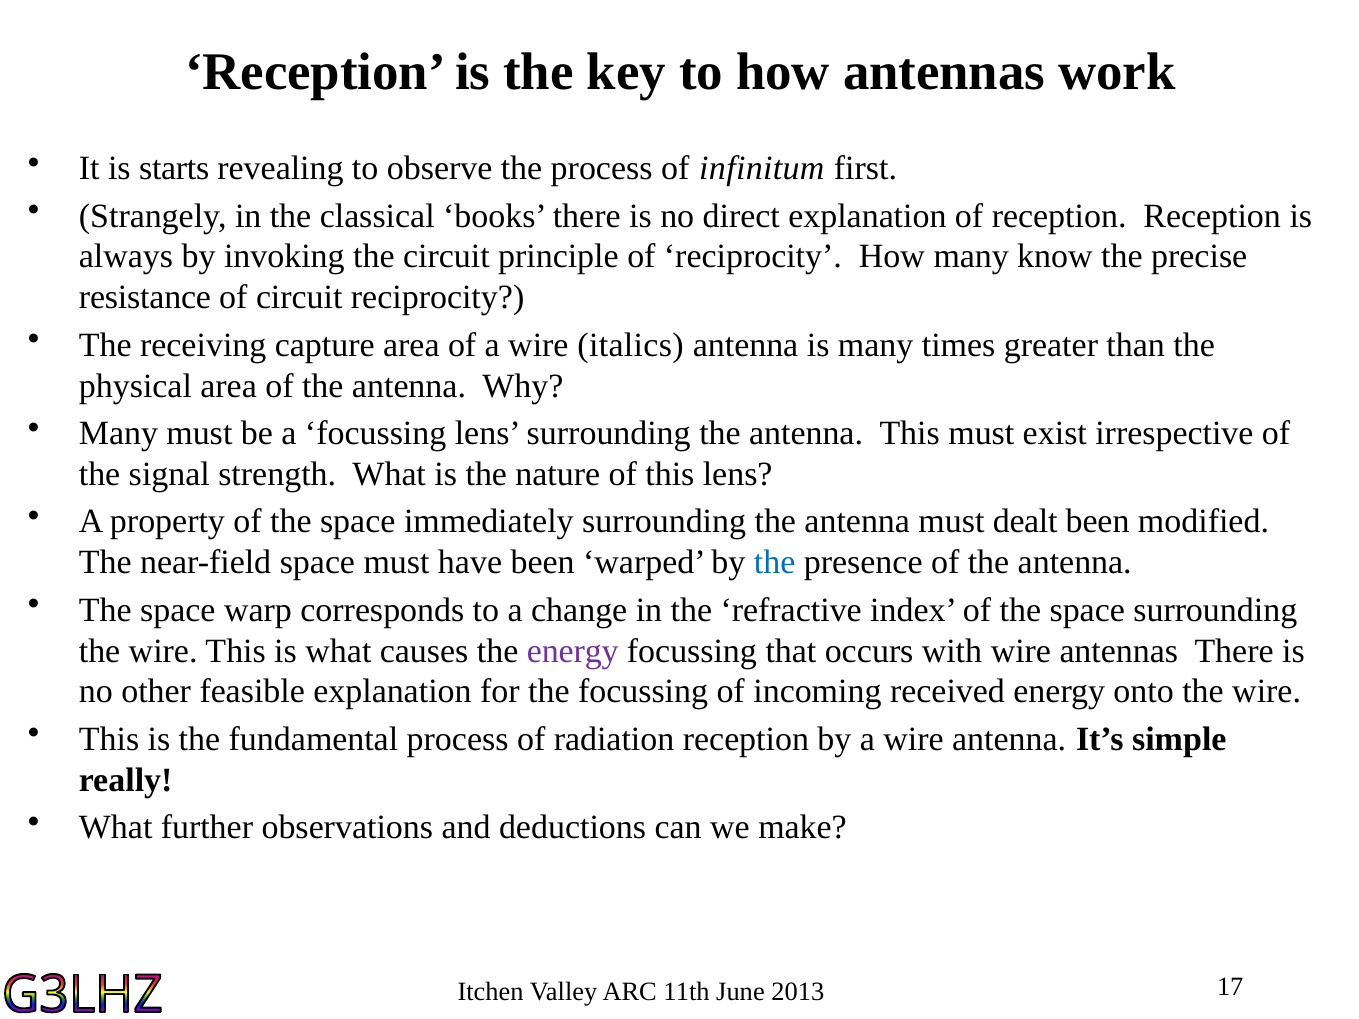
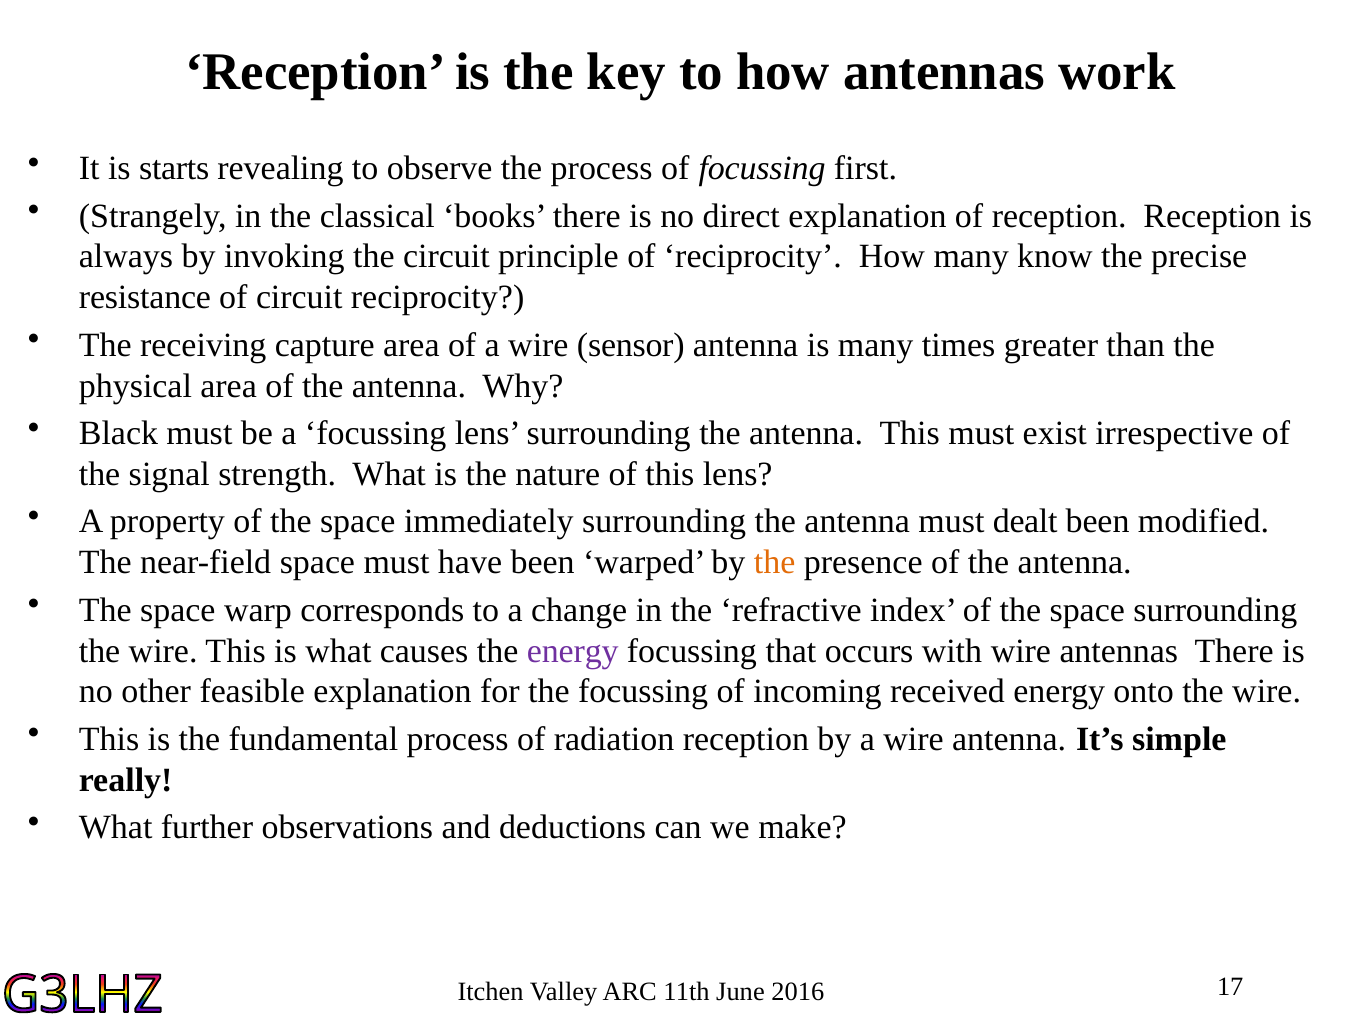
of infinitum: infinitum -> focussing
italics: italics -> sensor
Many at (119, 434): Many -> Black
the at (775, 563) colour: blue -> orange
2013: 2013 -> 2016
